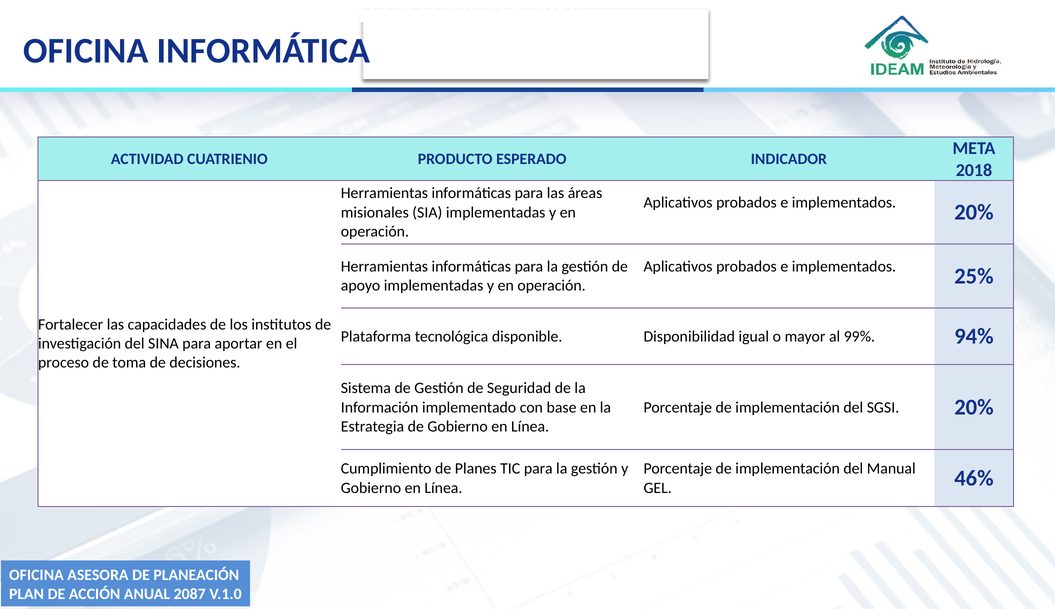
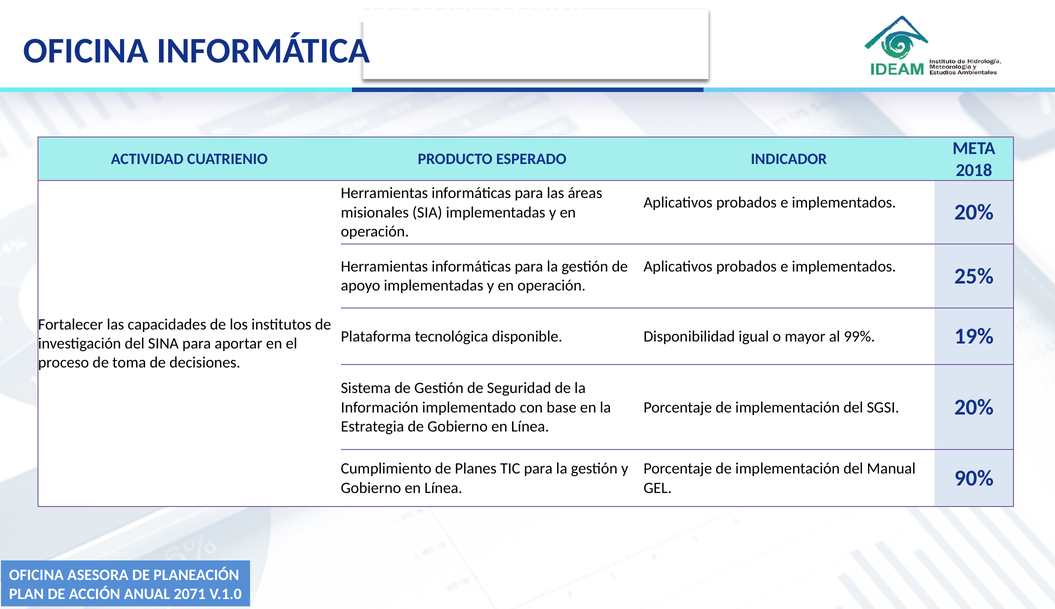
94%: 94% -> 19%
46%: 46% -> 90%
2087: 2087 -> 2071
